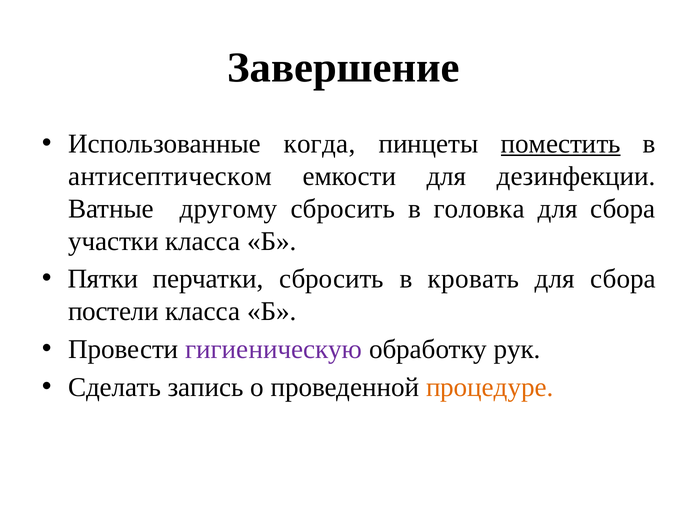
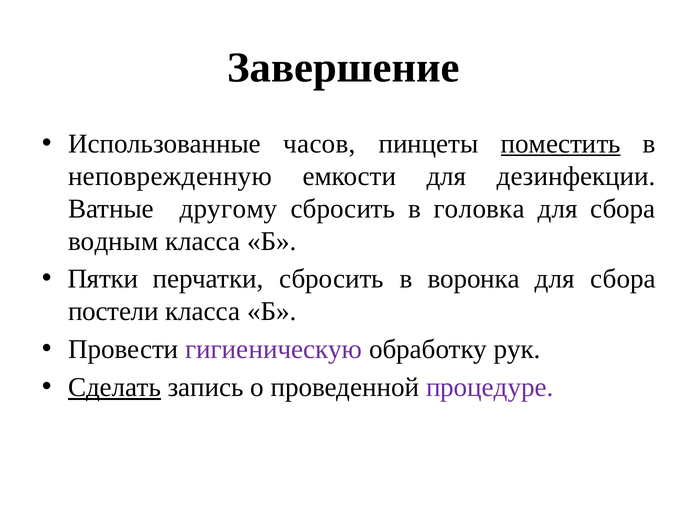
когда: когда -> часов
антисептическом: антисептическом -> неповрежденную
участки: участки -> водным
кровать: кровать -> воронка
Сделать underline: none -> present
процедуре colour: orange -> purple
